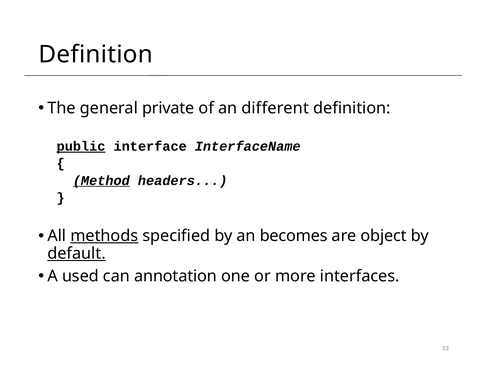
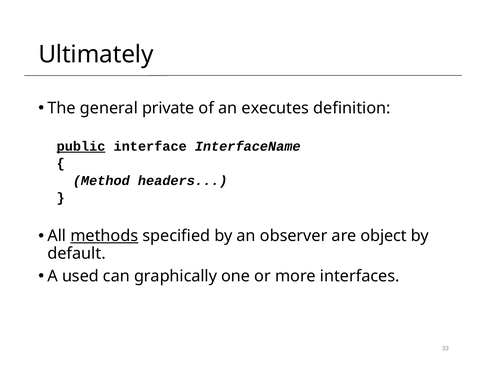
Definition at (96, 55): Definition -> Ultimately
different: different -> executes
Method underline: present -> none
becomes: becomes -> observer
default underline: present -> none
annotation: annotation -> graphically
